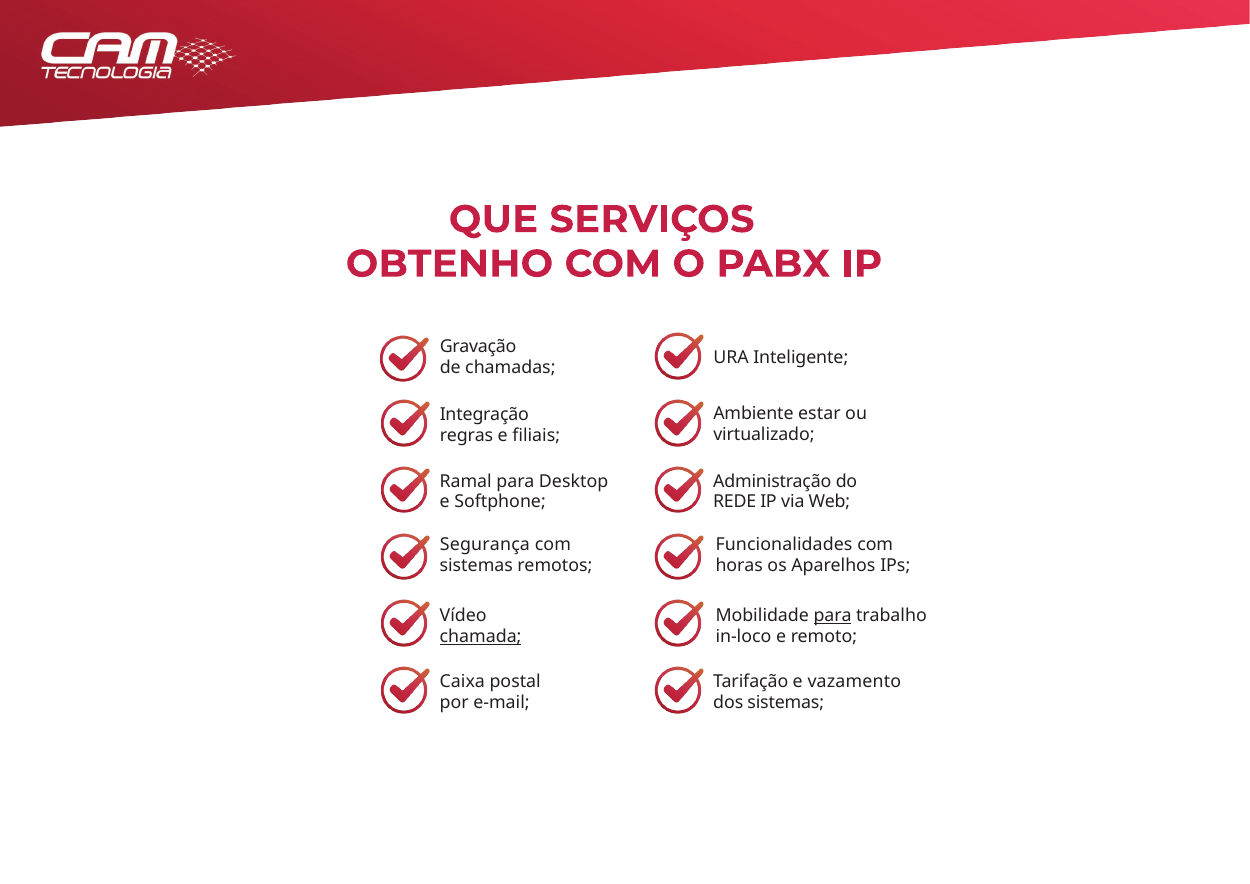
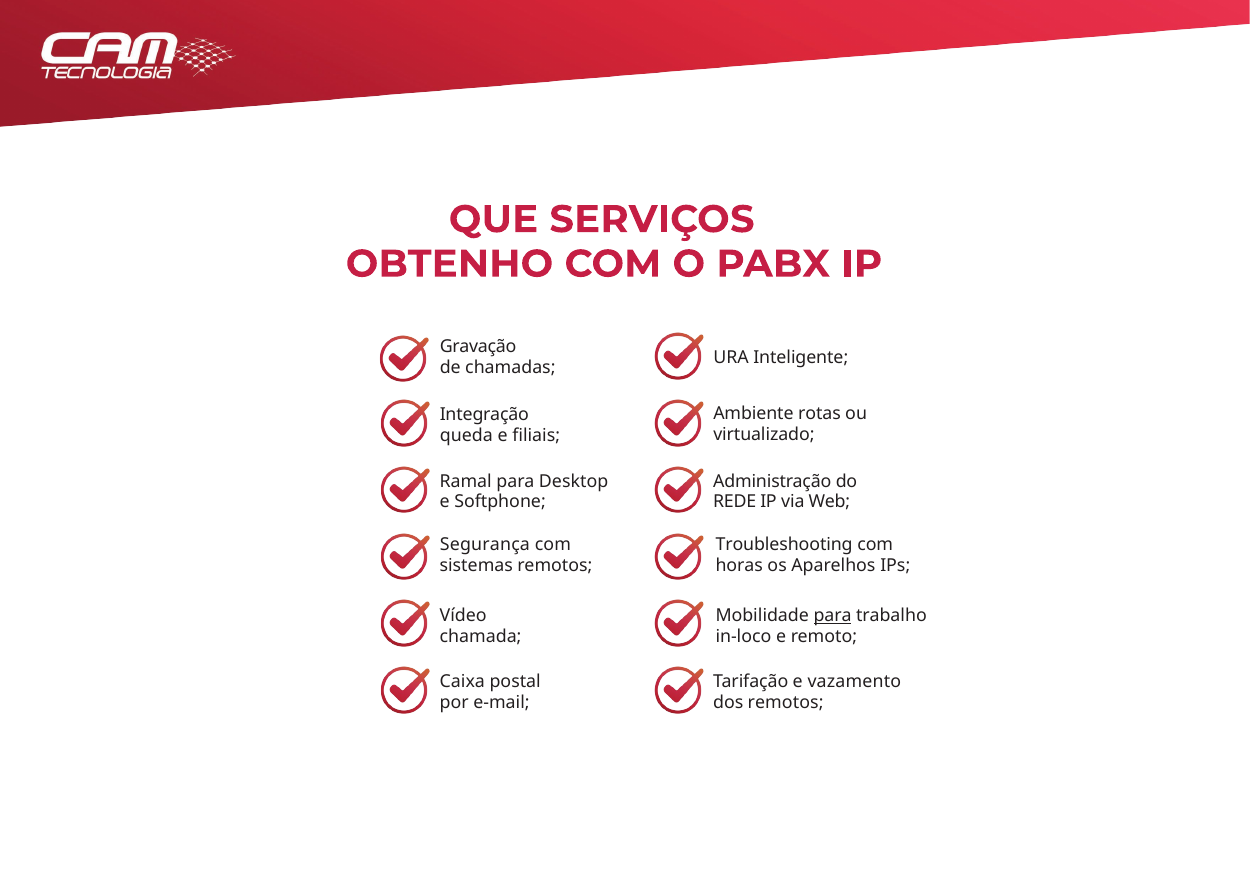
estar: estar -> rotas
regras: regras -> queda
Funcionalidades: Funcionalidades -> Troubleshooting
chamada underline: present -> none
dos sistemas: sistemas -> remotos
